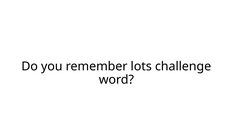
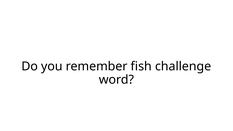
lots: lots -> fish
